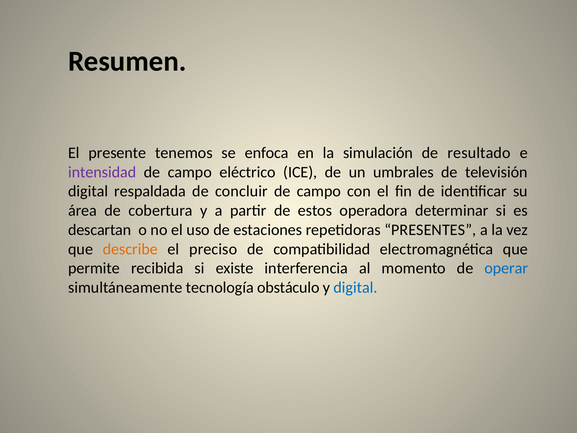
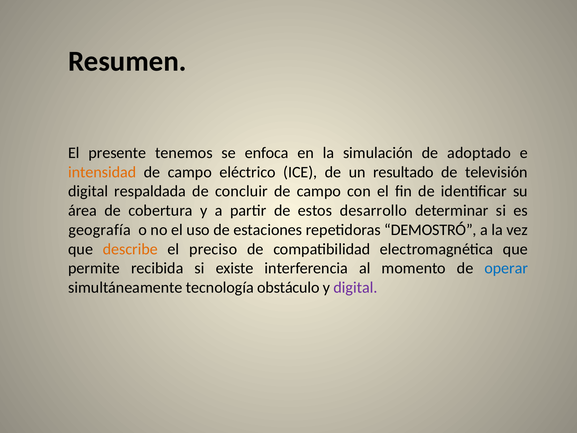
resultado: resultado -> adoptado
intensidad colour: purple -> orange
umbrales: umbrales -> resultado
operadora: operadora -> desarrollo
descartan: descartan -> geografía
PRESENTES: PRESENTES -> DEMOSTRÓ
digital at (356, 287) colour: blue -> purple
